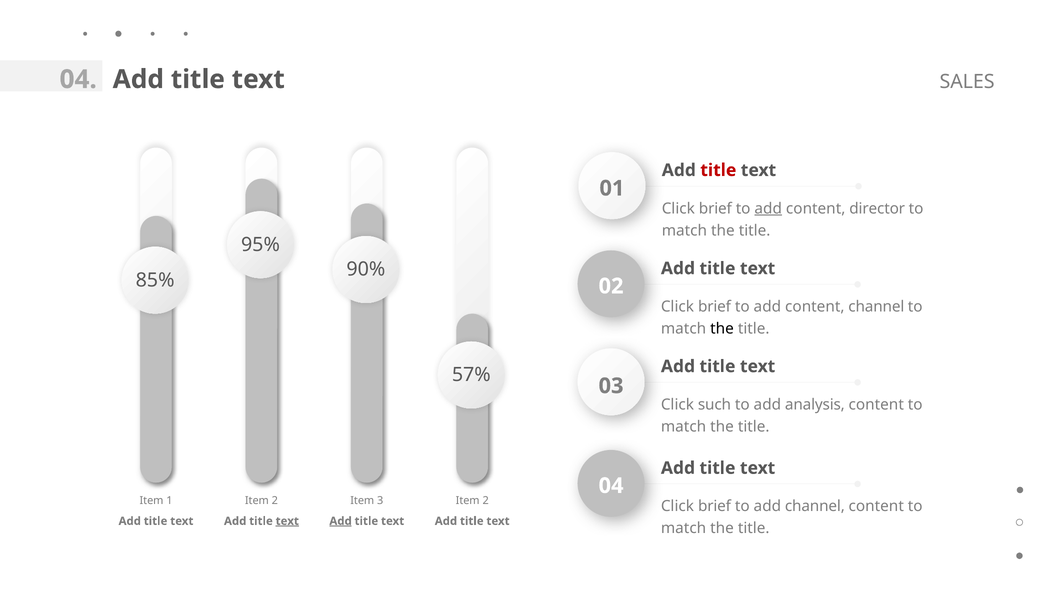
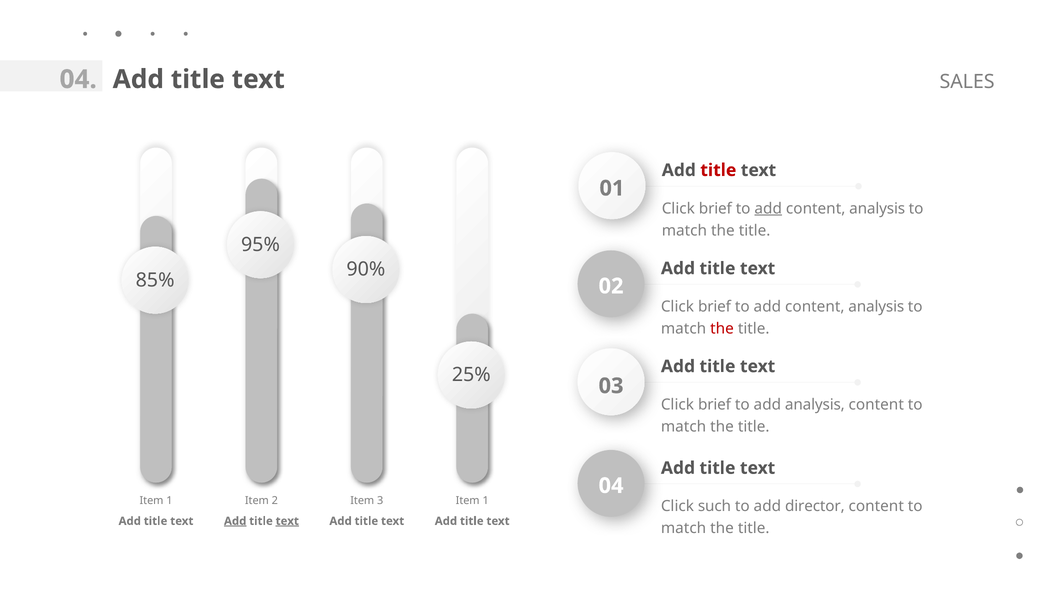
director at (877, 208): director -> analysis
channel at (876, 307): channel -> analysis
the at (722, 329) colour: black -> red
57%: 57% -> 25%
such at (715, 404): such -> brief
2 at (486, 500): 2 -> 1
brief at (715, 506): brief -> such
add channel: channel -> director
Add at (235, 521) underline: none -> present
Add at (341, 521) underline: present -> none
